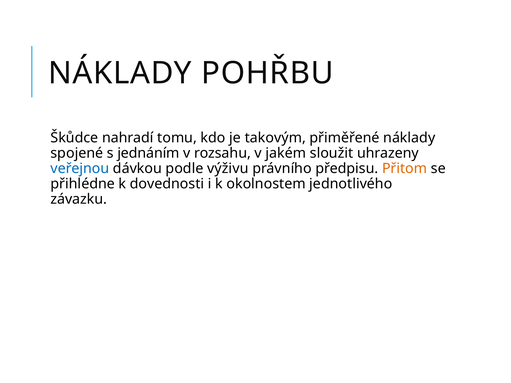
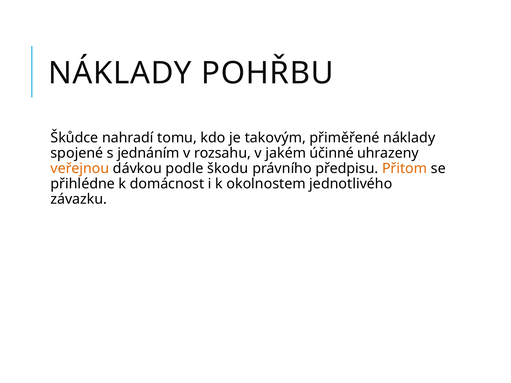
sloužit: sloužit -> účinné
veřejnou colour: blue -> orange
výživu: výživu -> škodu
dovednosti: dovednosti -> domácnost
